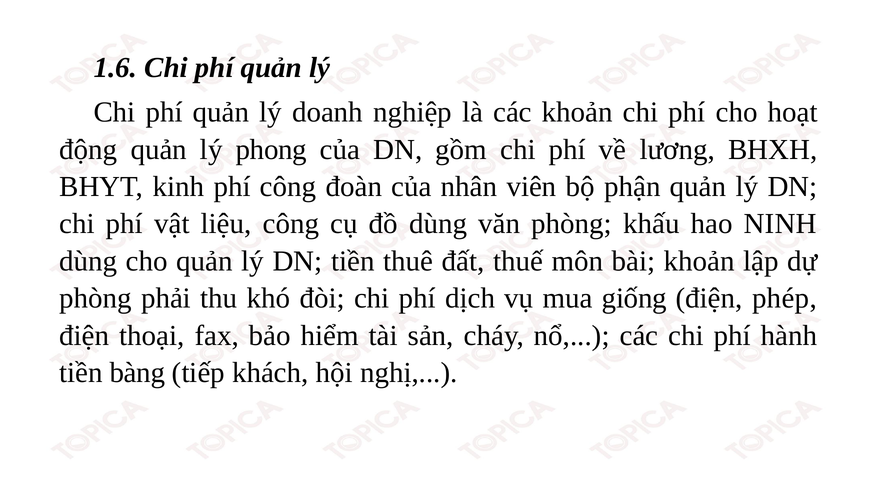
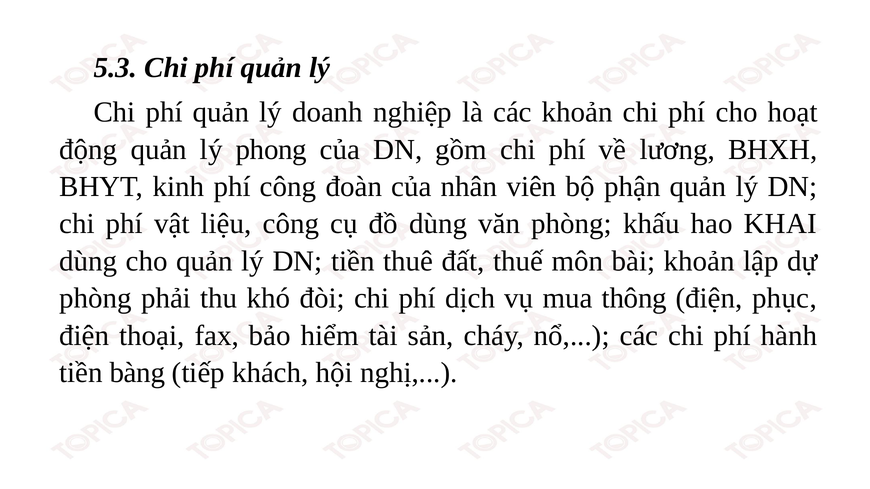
1.6: 1.6 -> 5.3
NINH: NINH -> KHAI
giống: giống -> thông
phép: phép -> phục
